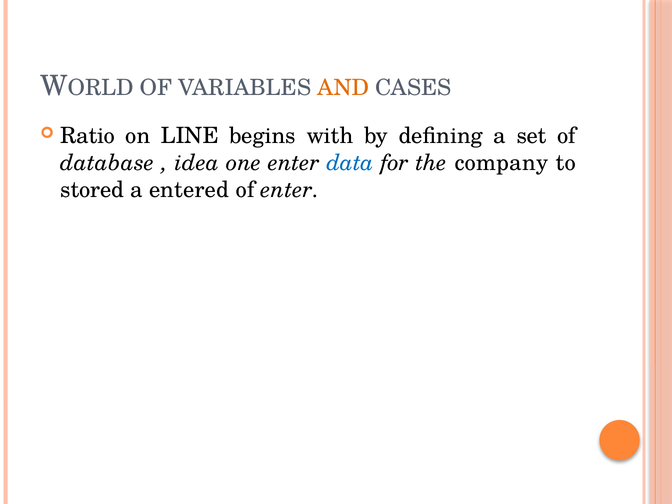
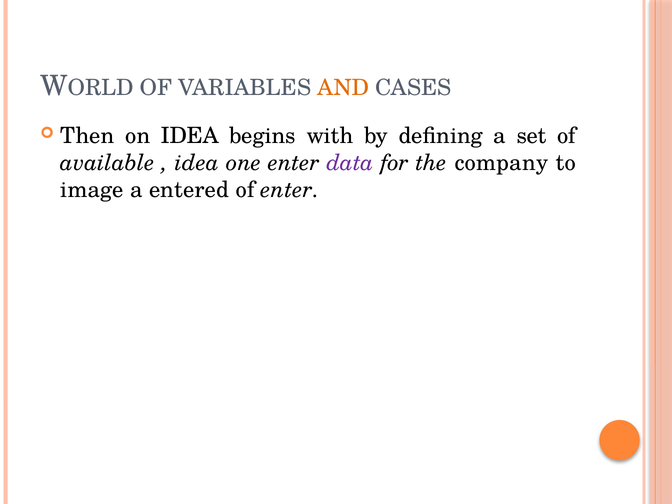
Ratio: Ratio -> Then
on LINE: LINE -> IDEA
database: database -> available
data colour: blue -> purple
stored: stored -> image
